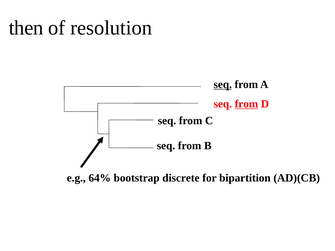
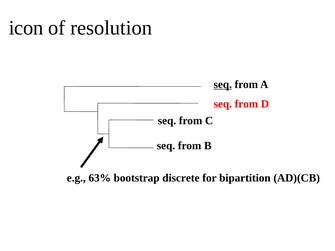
then: then -> icon
from at (246, 104) underline: present -> none
64%: 64% -> 63%
